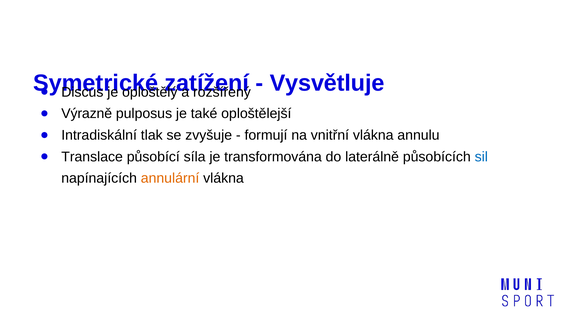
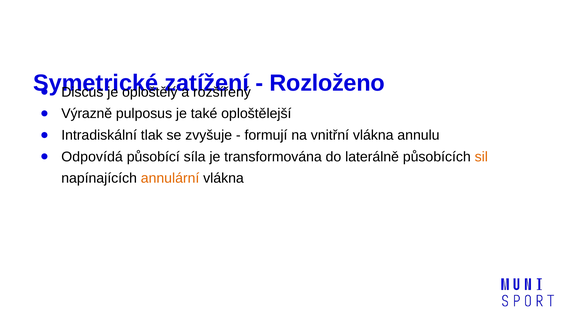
Vysvětluje: Vysvětluje -> Rozloženo
Translace: Translace -> Odpovídá
sil colour: blue -> orange
